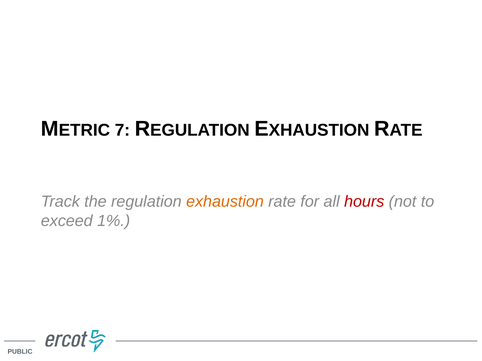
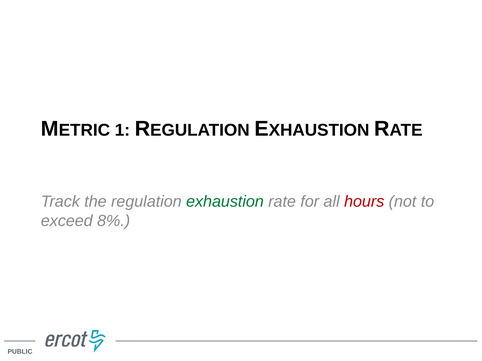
7: 7 -> 1
exhaustion colour: orange -> green
1%: 1% -> 8%
